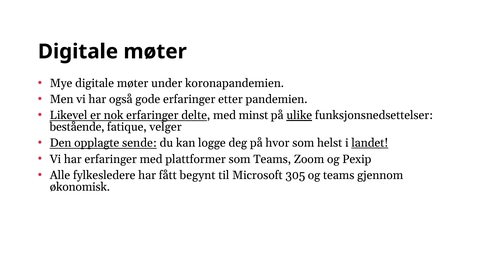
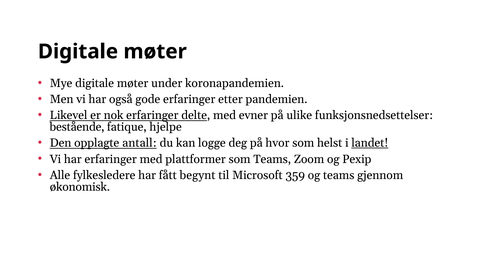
minst: minst -> evner
ulike underline: present -> none
velger: velger -> hjelpe
sende: sende -> antall
305: 305 -> 359
